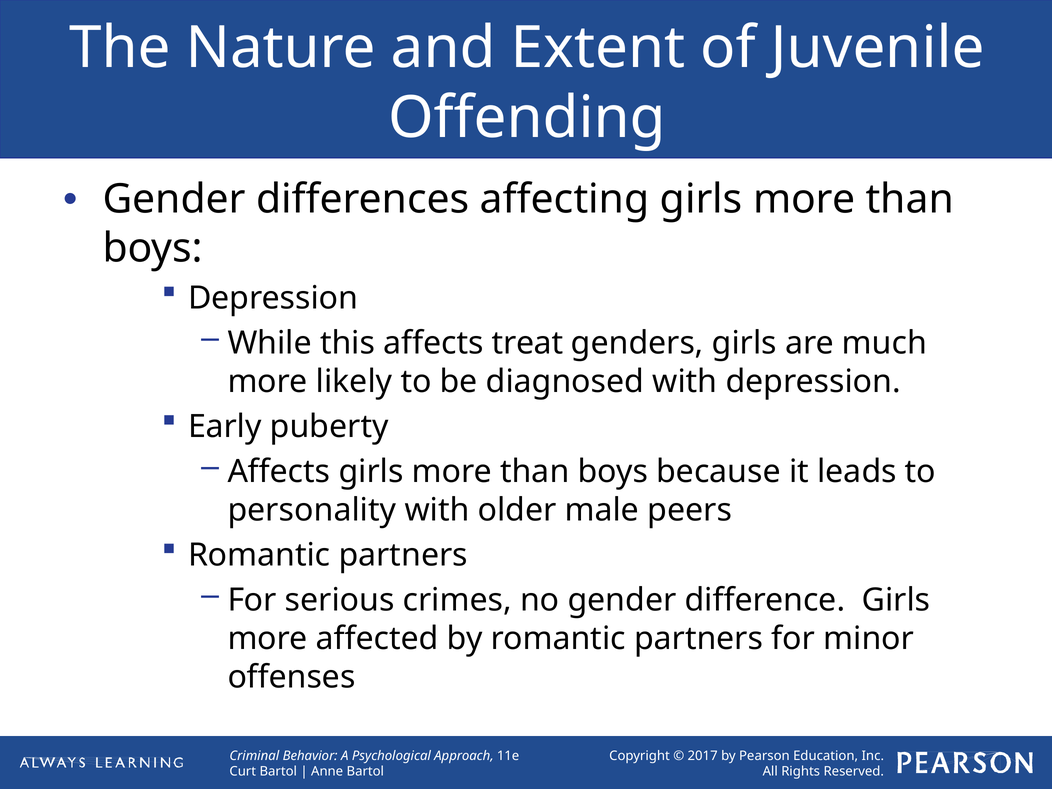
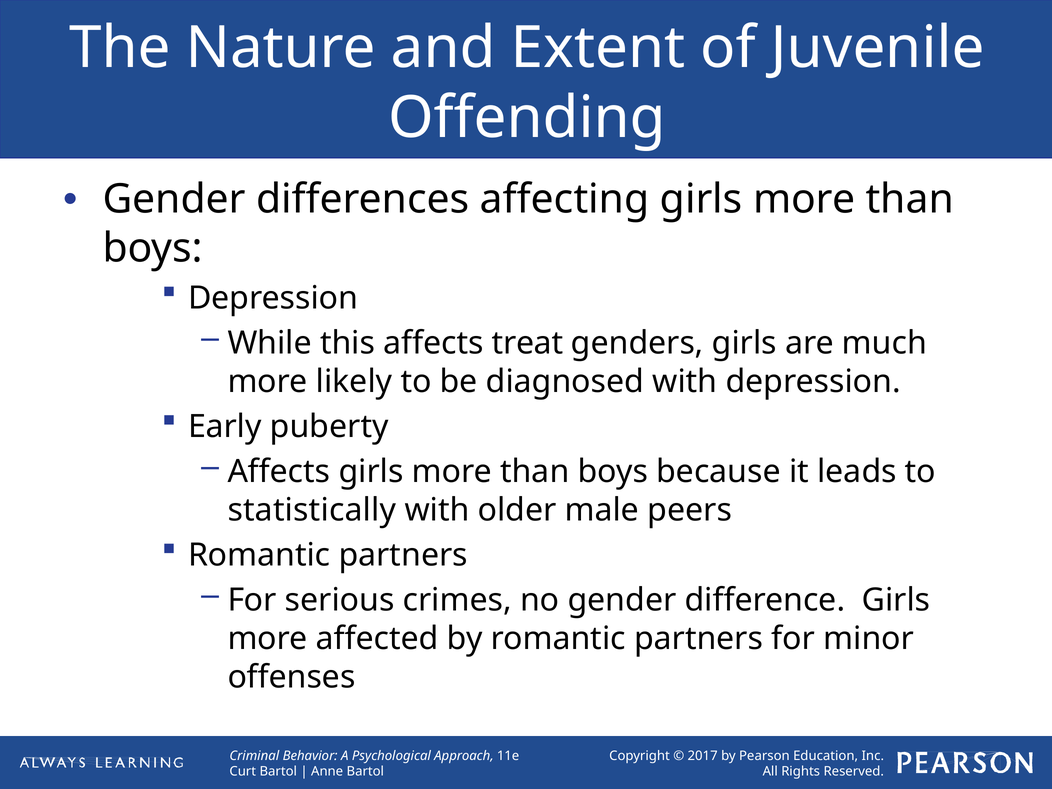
personality: personality -> statistically
